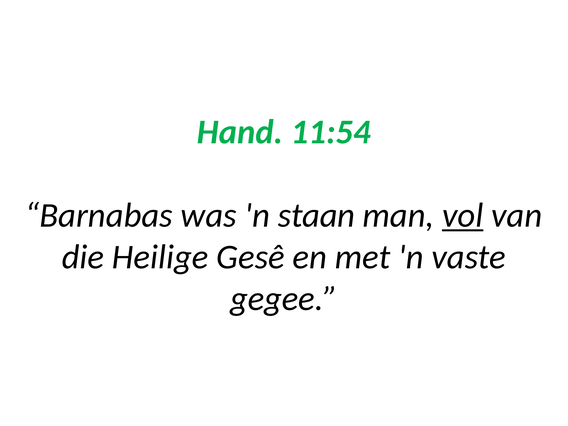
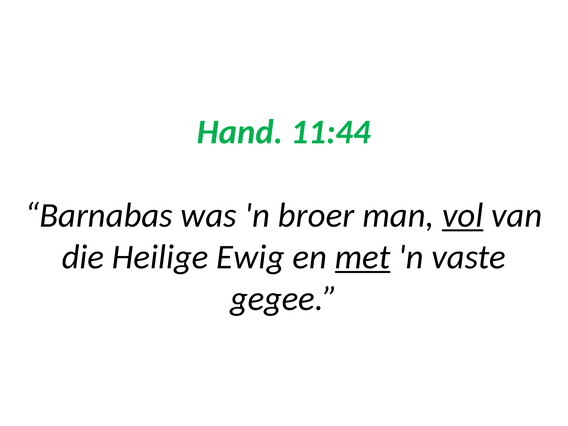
11:54: 11:54 -> 11:44
staan: staan -> broer
Gesê: Gesê -> Ewig
met underline: none -> present
